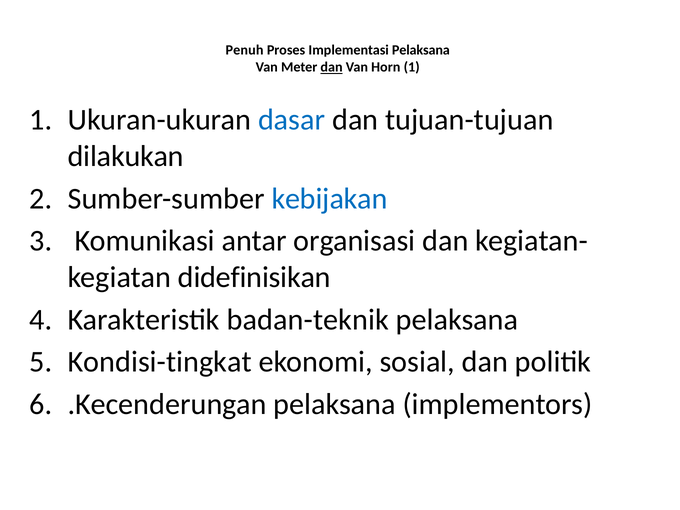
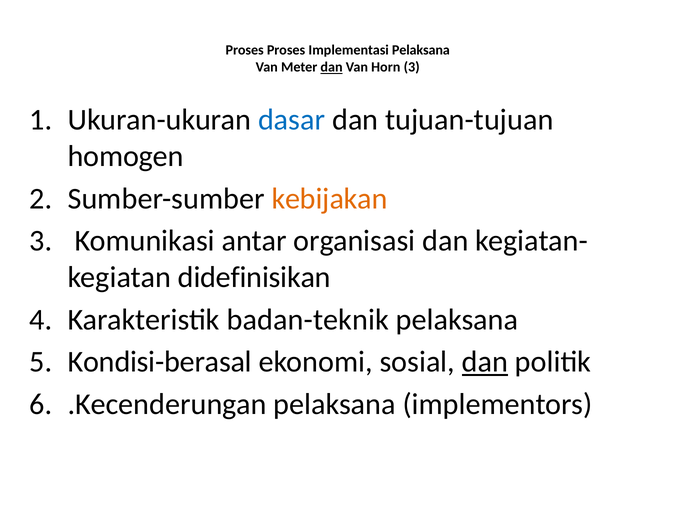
Penuh at (245, 50): Penuh -> Proses
Horn 1: 1 -> 3
dilakukan: dilakukan -> homogen
kebijakan colour: blue -> orange
Kondisi-tingkat: Kondisi-tingkat -> Kondisi-berasal
dan at (485, 362) underline: none -> present
